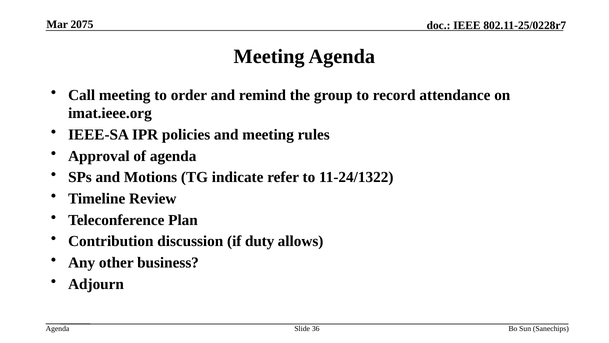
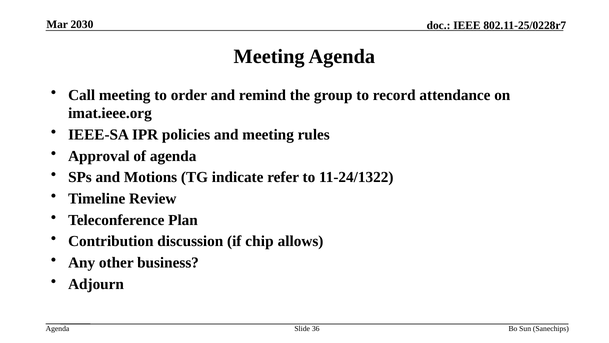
2075: 2075 -> 2030
duty: duty -> chip
